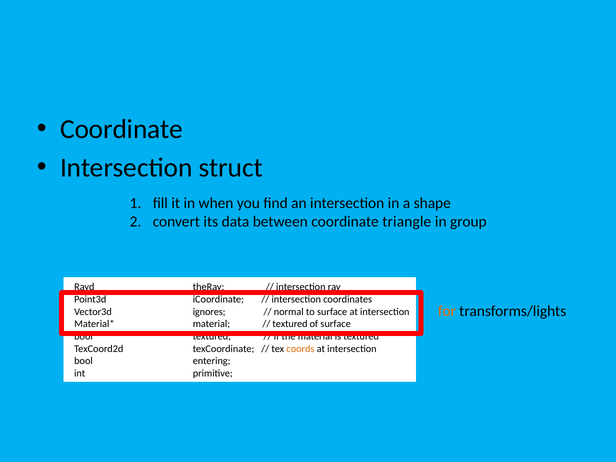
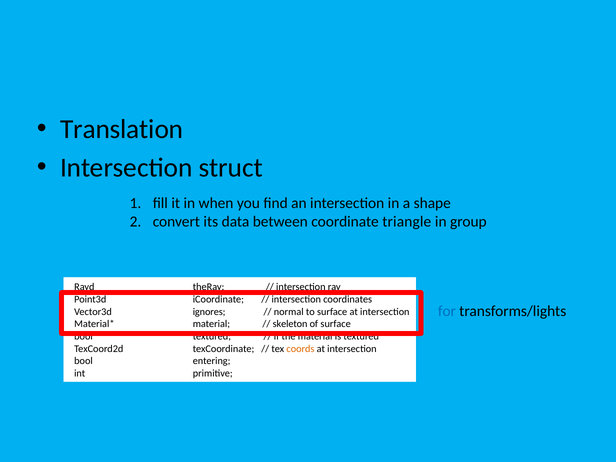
Coordinate at (122, 129): Coordinate -> Translation
for colour: orange -> blue
textured at (290, 324): textured -> skeleton
